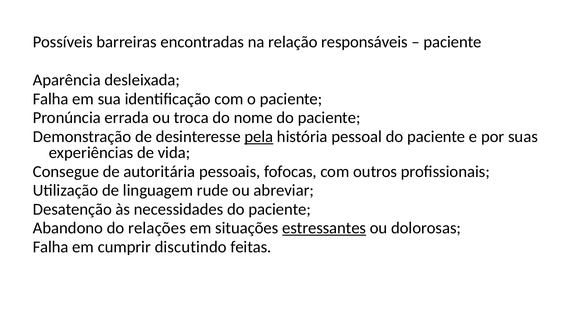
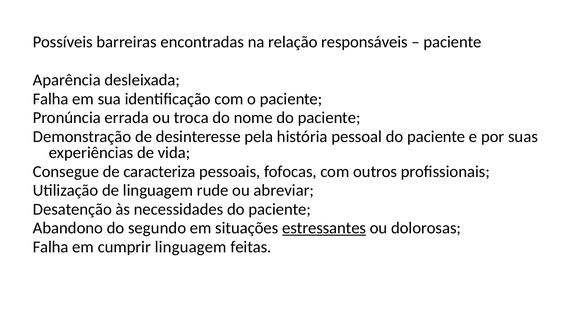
pela underline: present -> none
autoritária: autoritária -> caracteriza
relações: relações -> segundo
cumprir discutindo: discutindo -> linguagem
